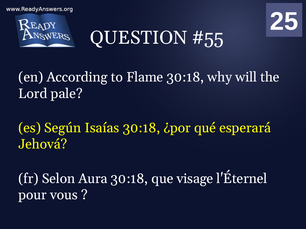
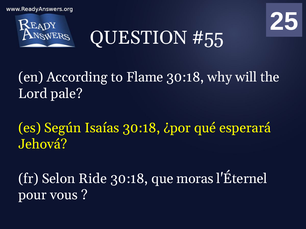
Aura: Aura -> Ride
visage: visage -> moras
